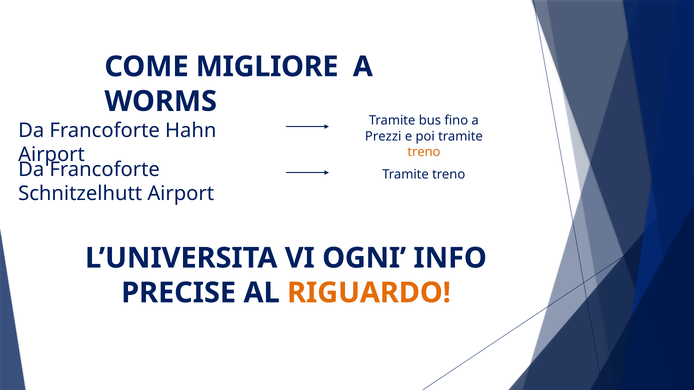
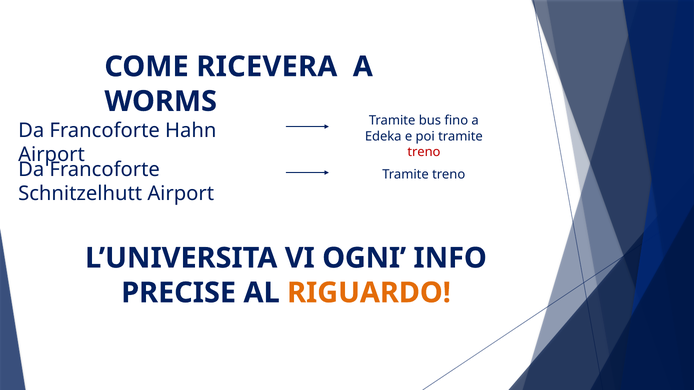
MIGLIORE: MIGLIORE -> RICEVERA
Prezzi: Prezzi -> Edeka
treno at (424, 152) colour: orange -> red
